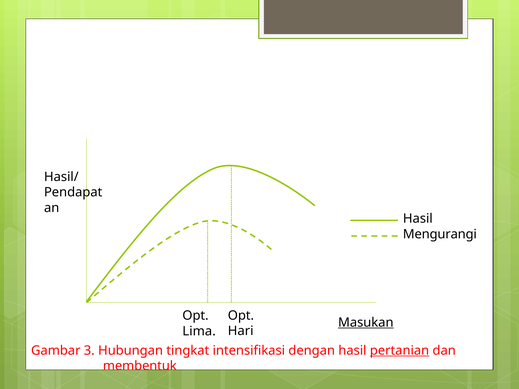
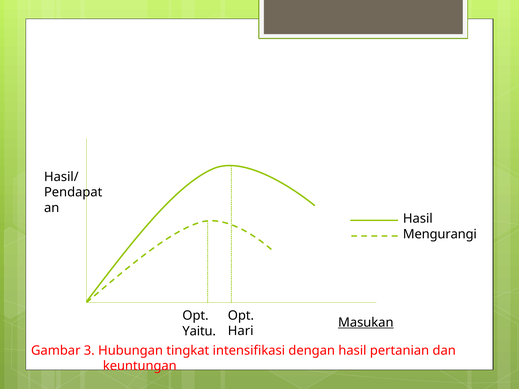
Lima: Lima -> Yaitu
pertanian underline: present -> none
membentuk: membentuk -> keuntungan
